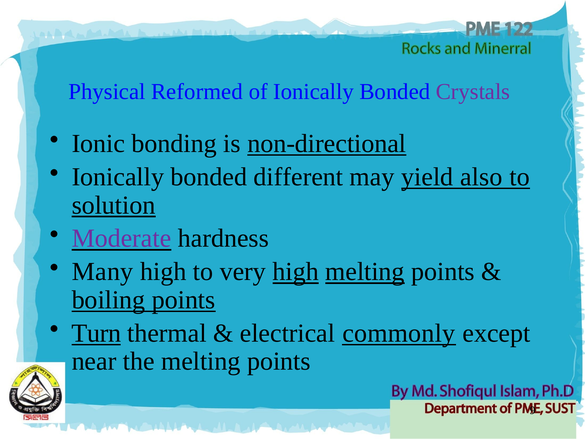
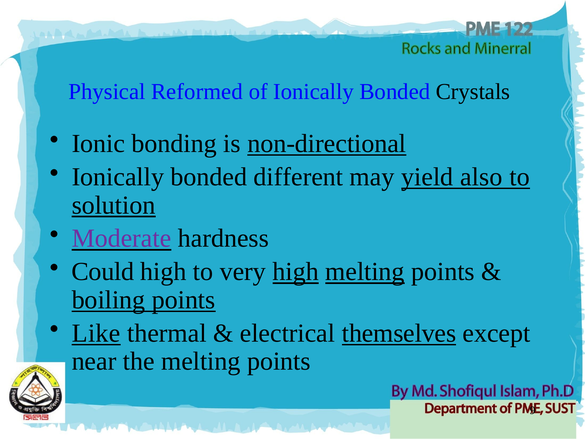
Crystals colour: purple -> black
Many: Many -> Could
Turn: Turn -> Like
commonly: commonly -> themselves
